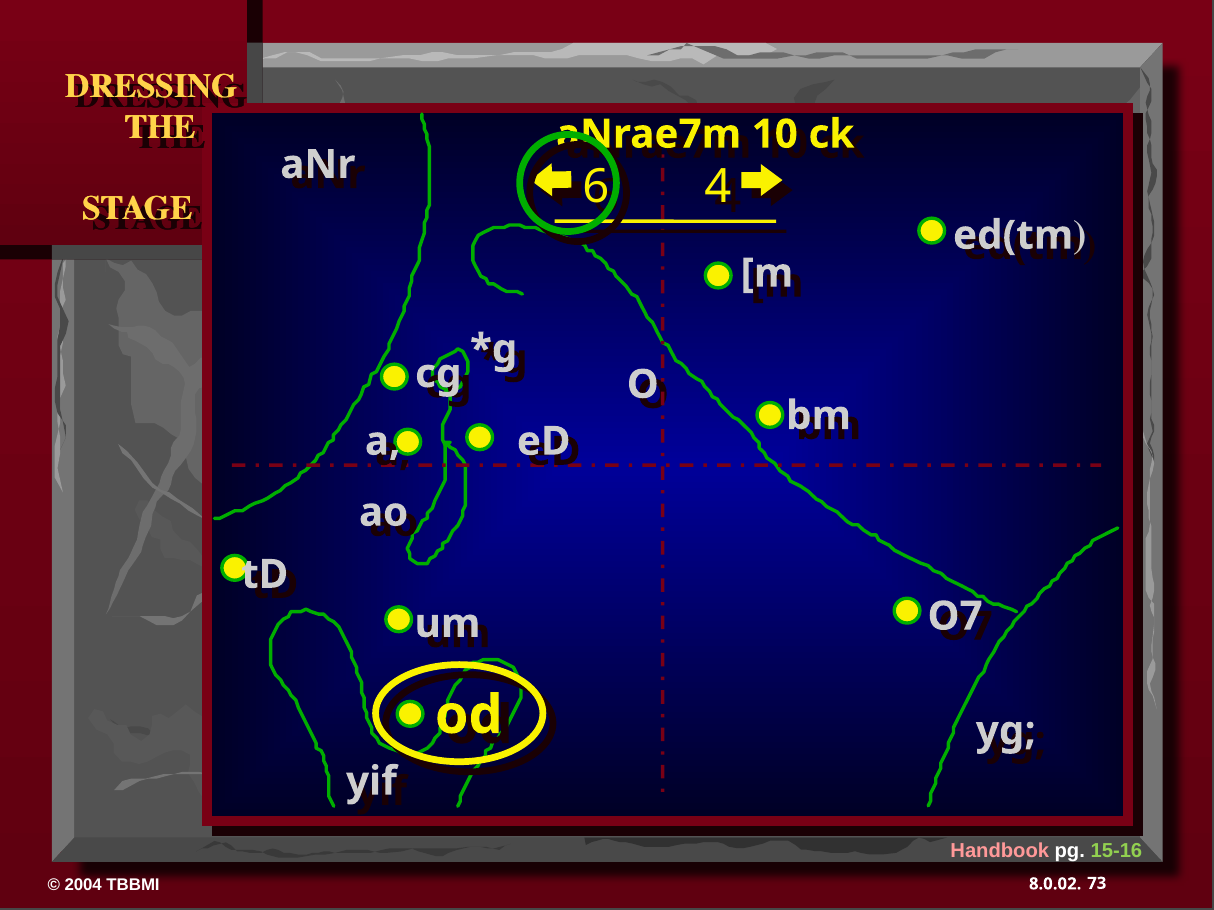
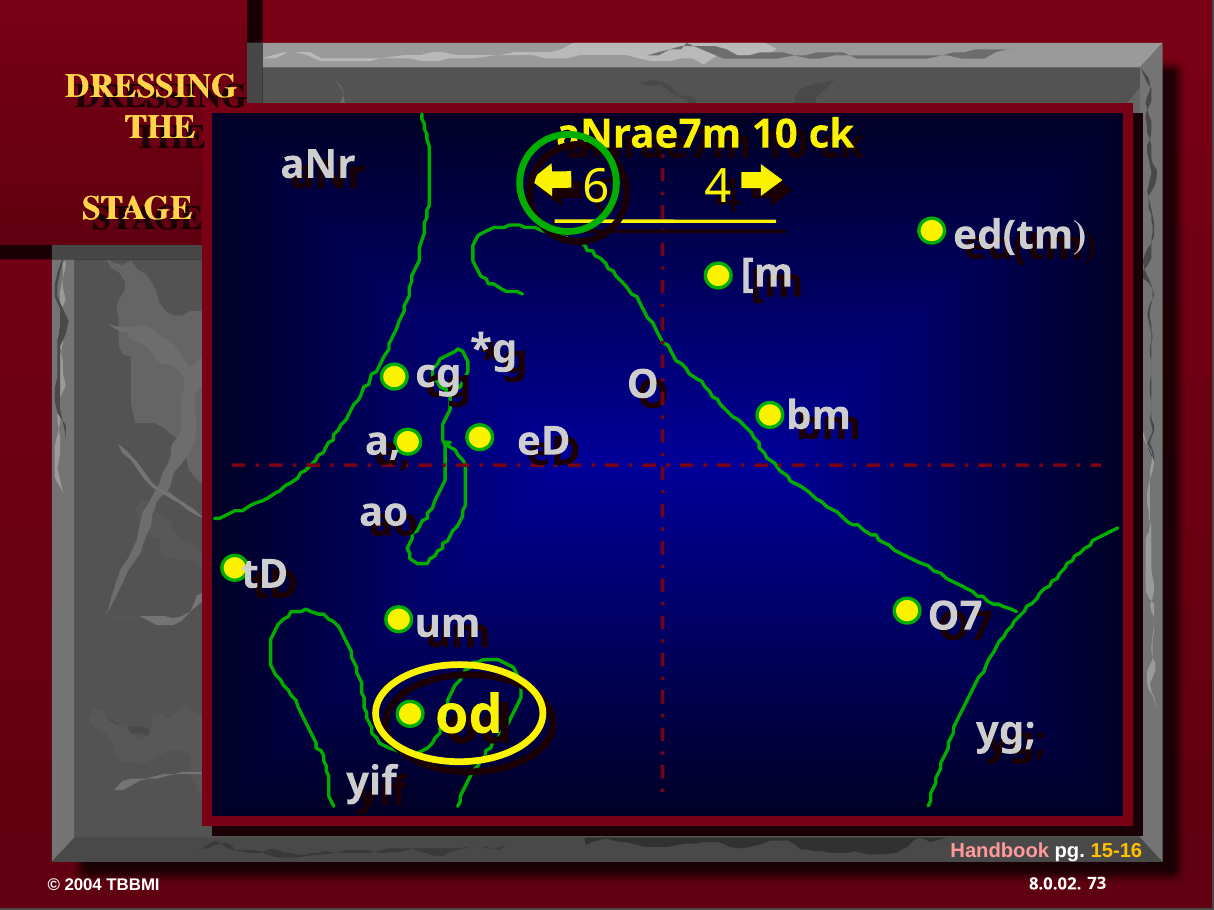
15-16 colour: light green -> yellow
